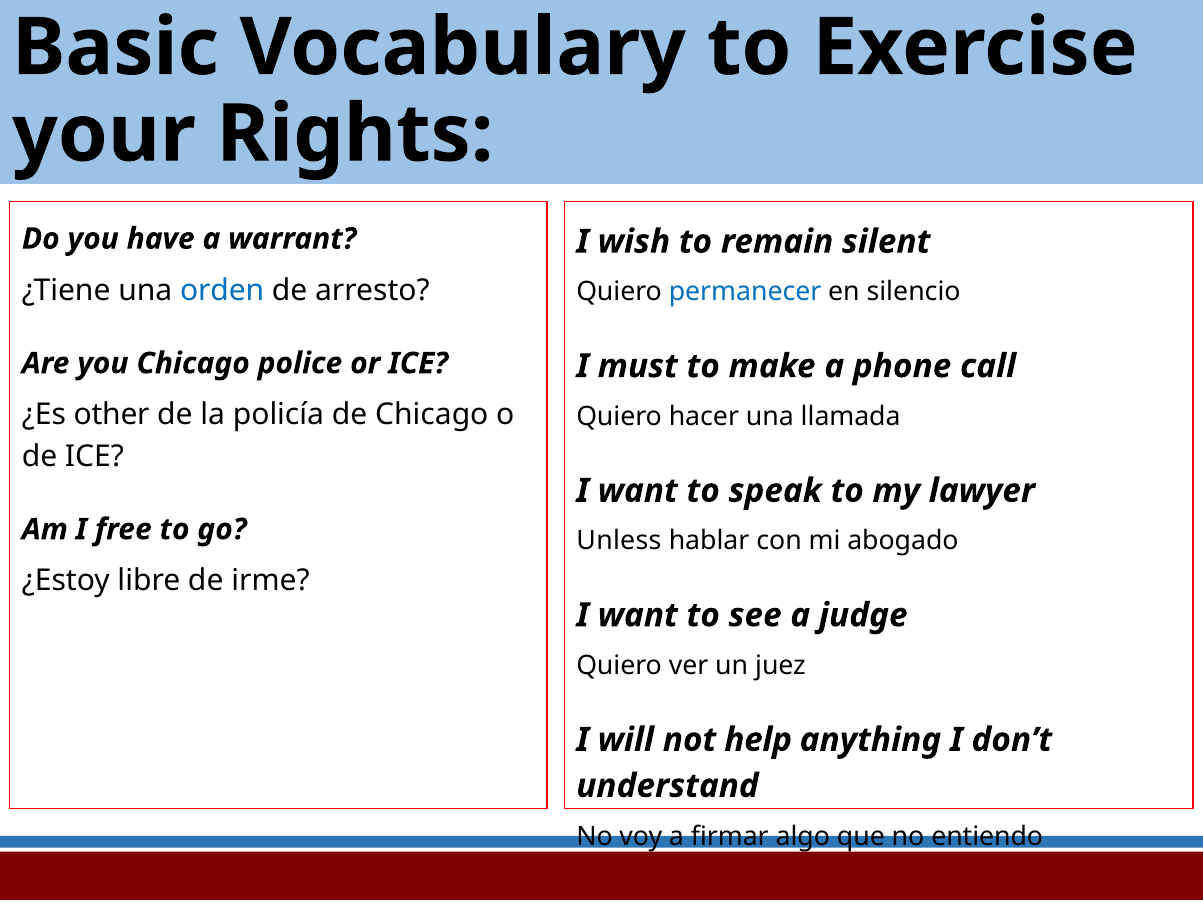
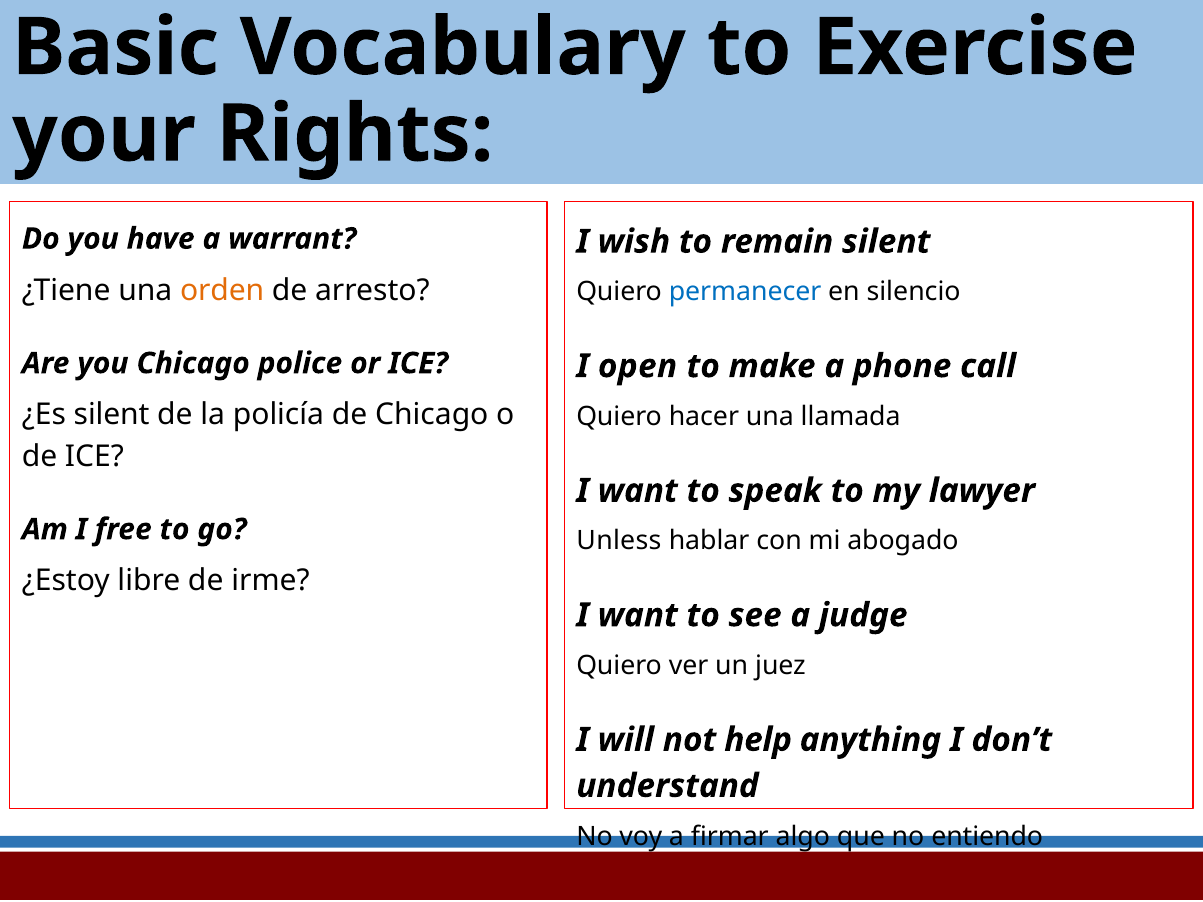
orden colour: blue -> orange
must: must -> open
¿Es other: other -> silent
